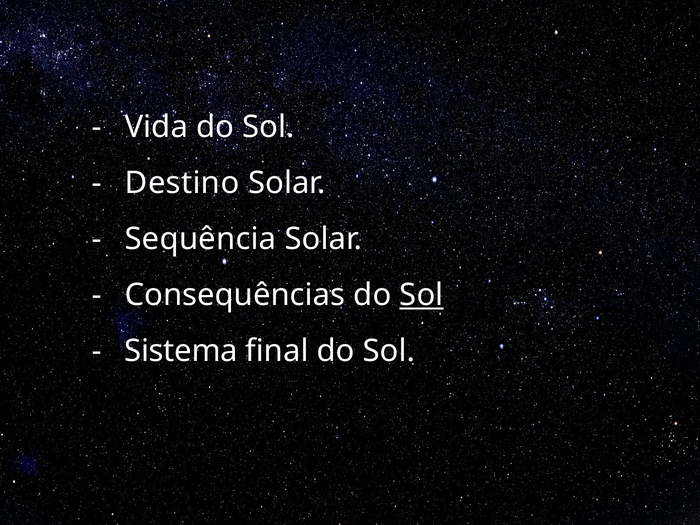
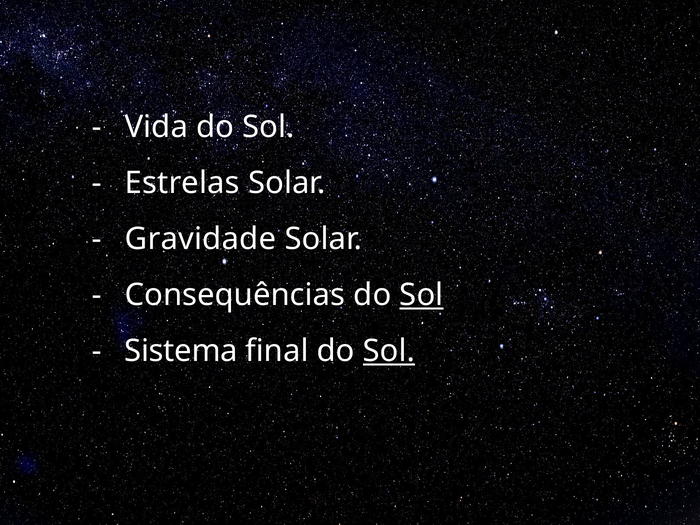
Destino: Destino -> Estrelas
Sequência: Sequência -> Gravidade
Sol at (389, 351) underline: none -> present
